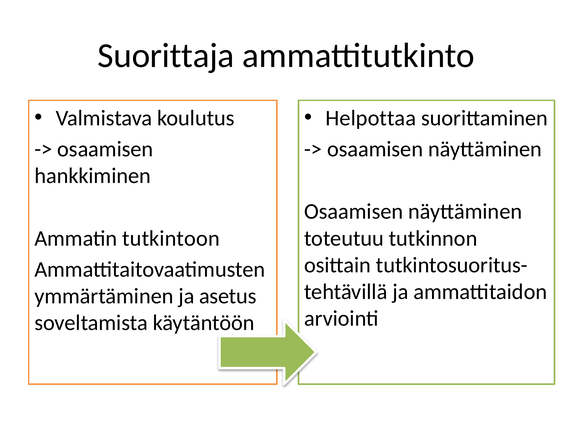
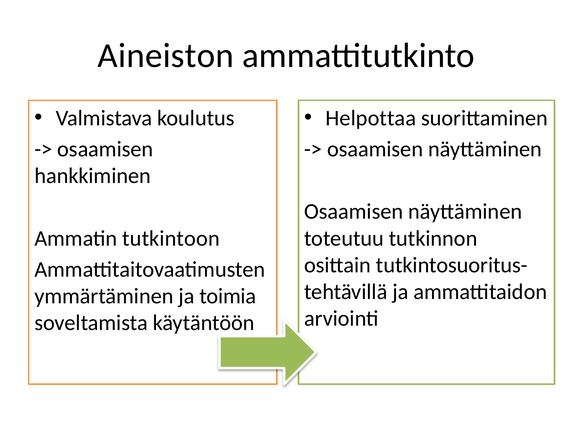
Suorittaja: Suorittaja -> Aineiston
asetus: asetus -> toimia
